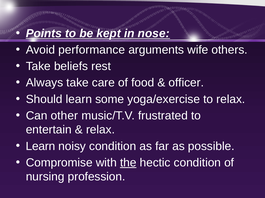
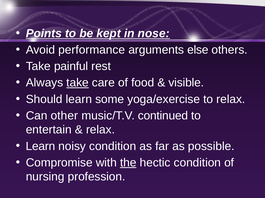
wife: wife -> else
beliefs: beliefs -> painful
take at (78, 83) underline: none -> present
officer: officer -> visible
frustrated: frustrated -> continued
